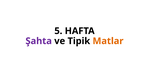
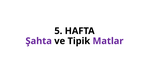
Matlar colour: orange -> purple
